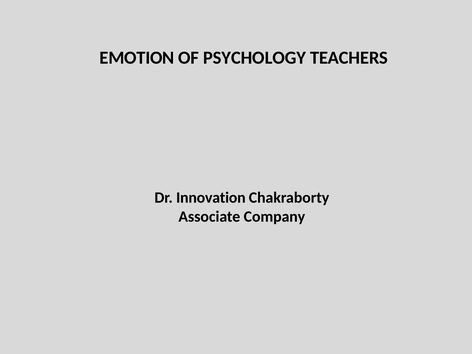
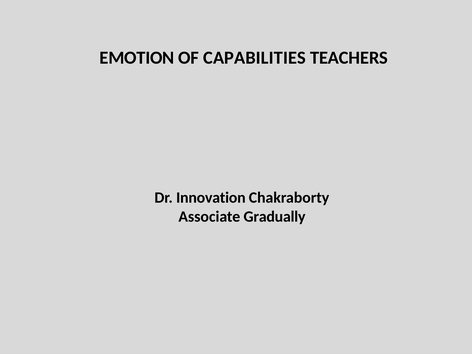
PSYCHOLOGY: PSYCHOLOGY -> CAPABILITIES
Company: Company -> Gradually
